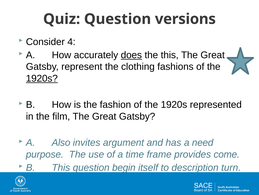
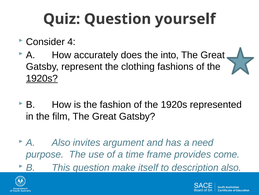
versions: versions -> yourself
does underline: present -> none
the this: this -> into
begin: begin -> make
description turn: turn -> also
